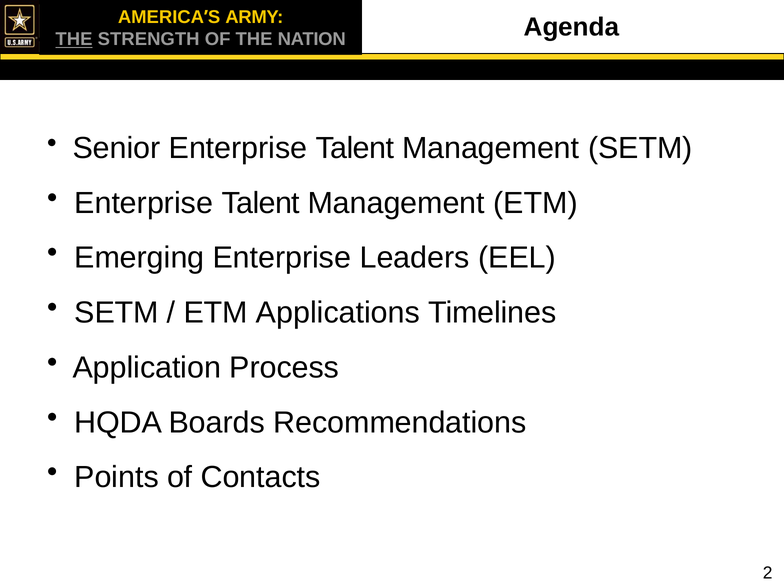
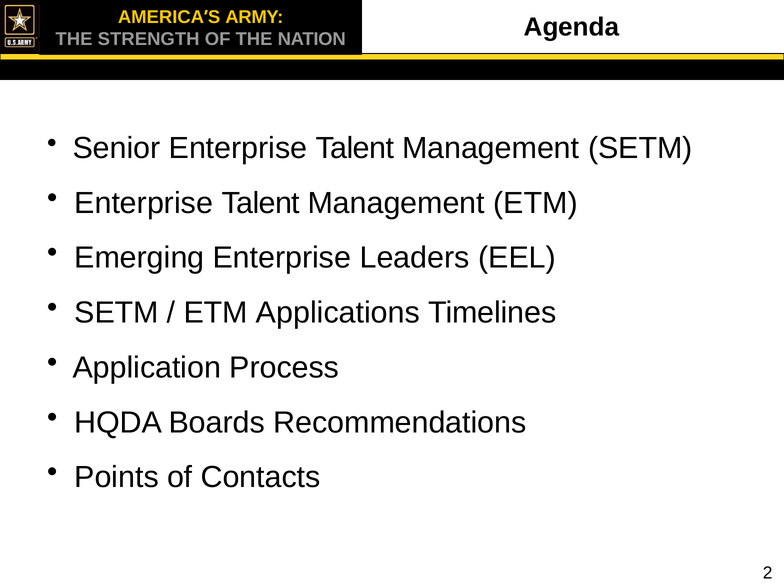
THE at (74, 39) underline: present -> none
